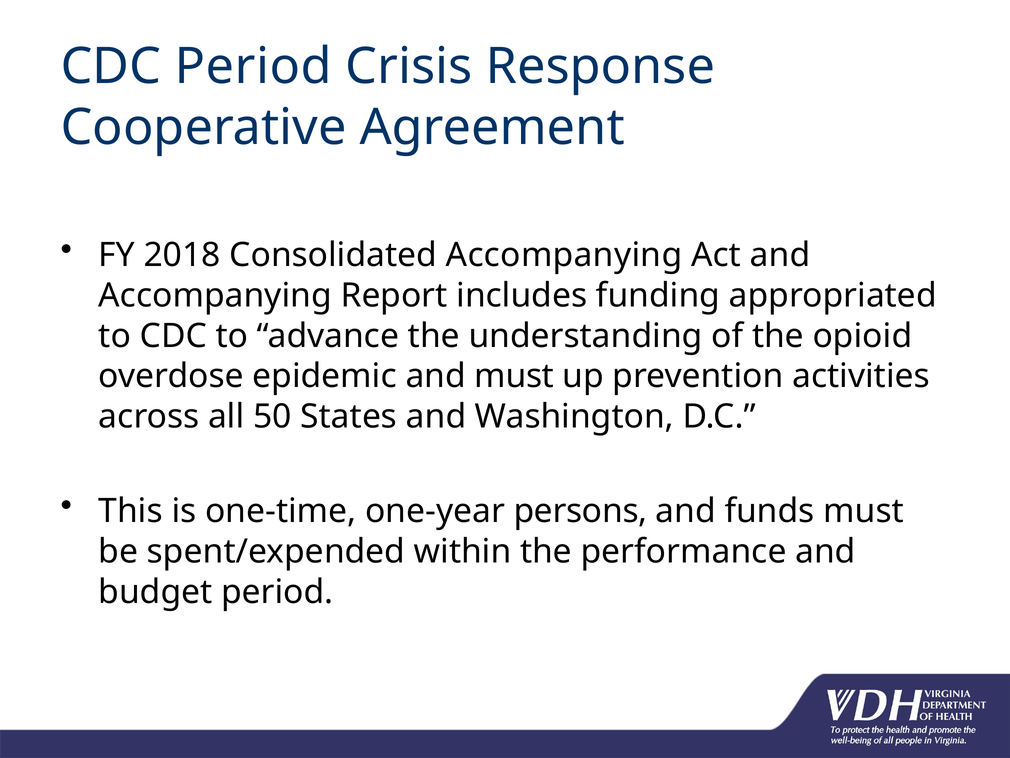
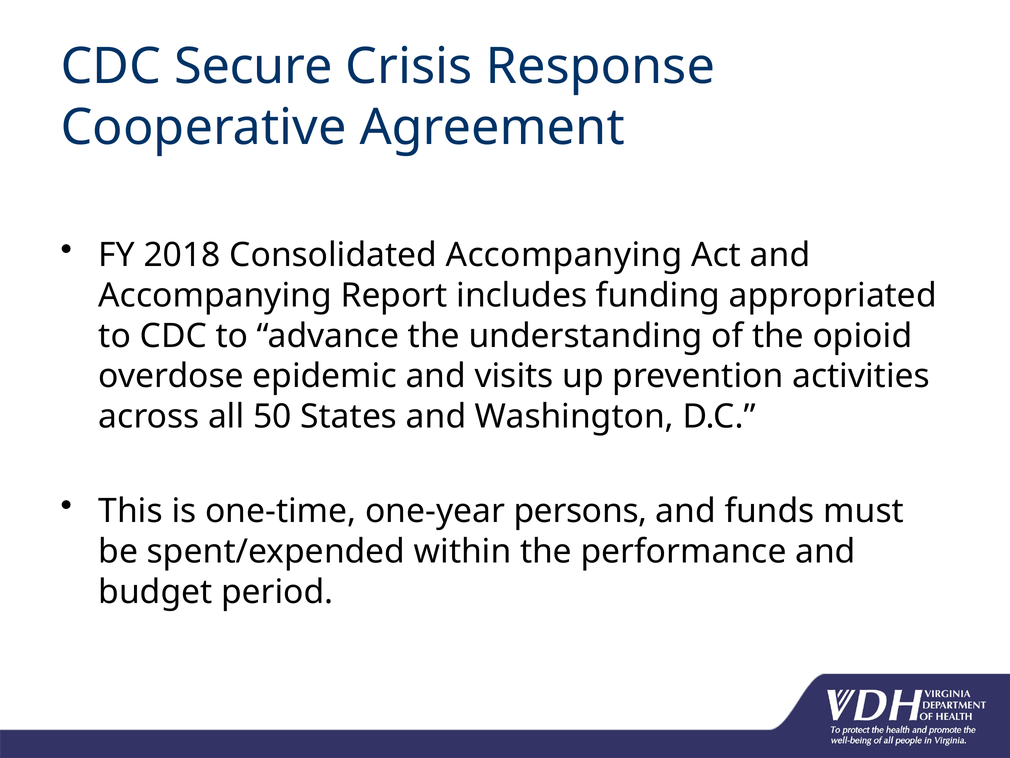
CDC Period: Period -> Secure
and must: must -> visits
